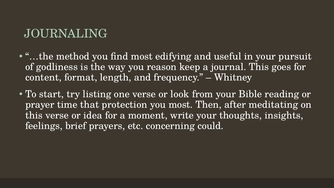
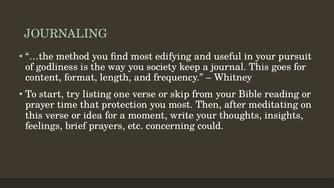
reason: reason -> society
look: look -> skip
